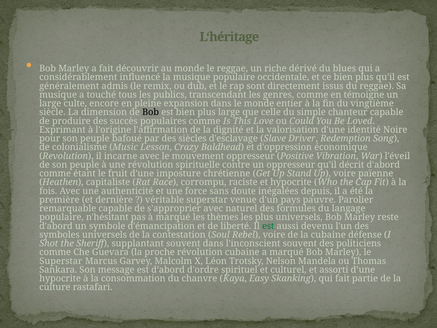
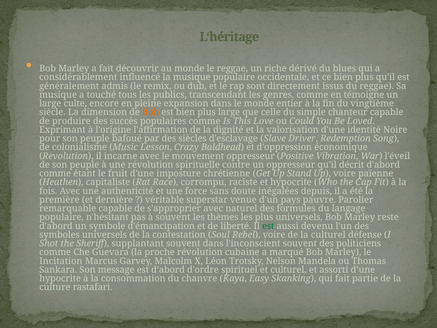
Bob at (151, 112) colour: black -> orange
à marqué: marqué -> souvent
la cubaine: cubaine -> culturel
Superstar at (61, 261): Superstar -> Incitation
